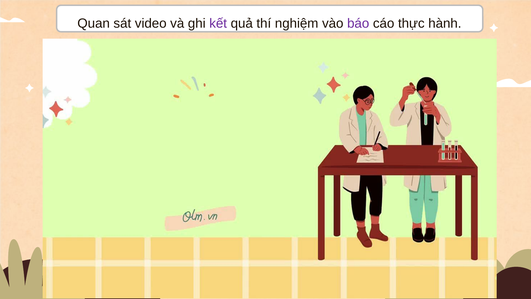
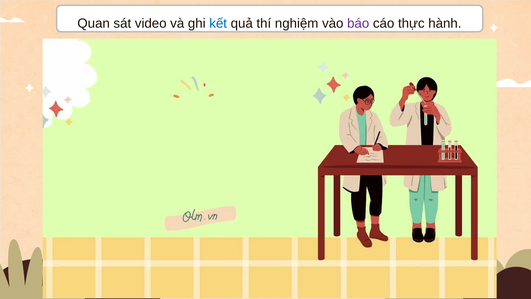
kết colour: purple -> blue
